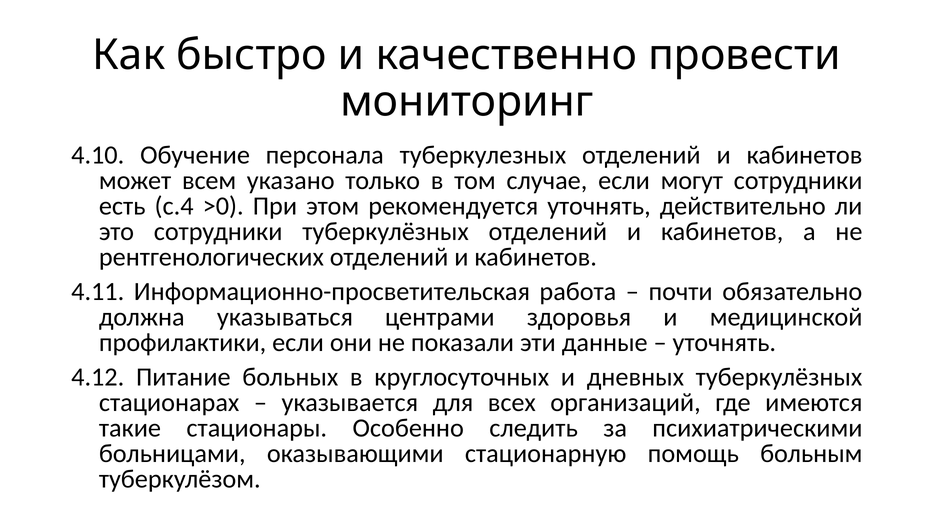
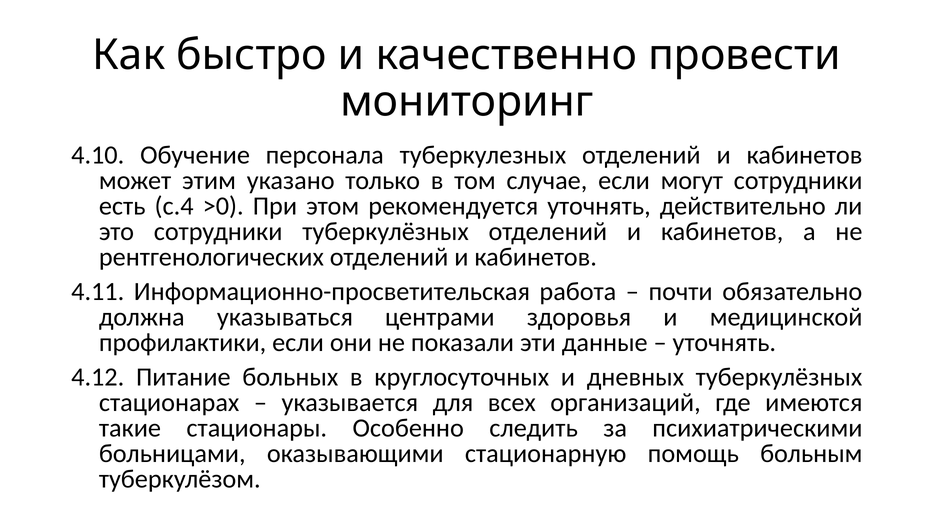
всем: всем -> этим
